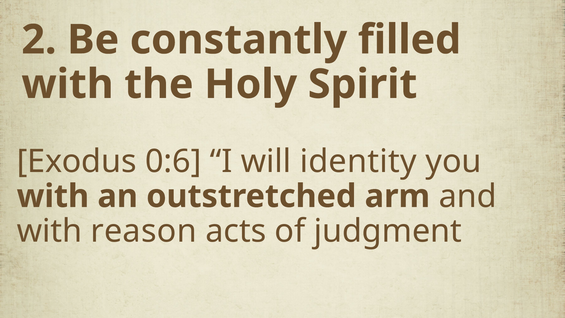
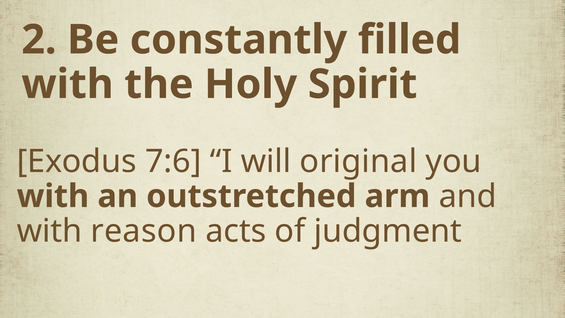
0:6: 0:6 -> 7:6
identity: identity -> original
